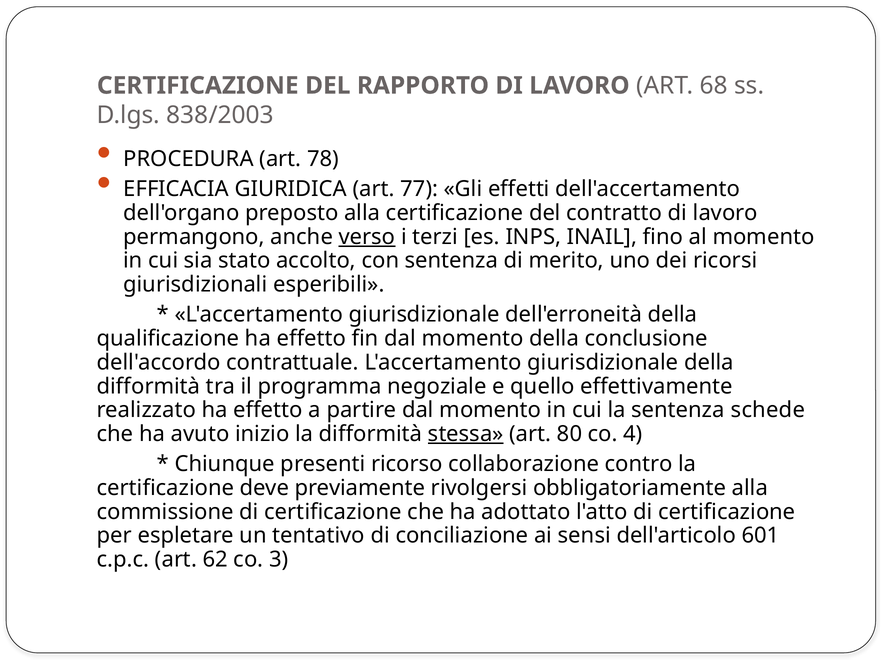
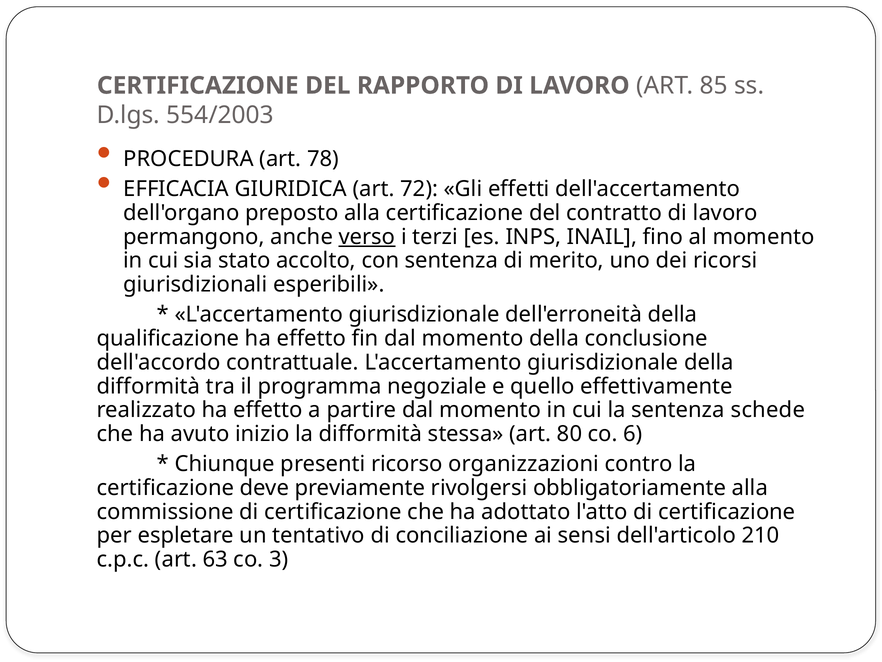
68: 68 -> 85
838/2003: 838/2003 -> 554/2003
77: 77 -> 72
stessa underline: present -> none
4: 4 -> 6
collaborazione: collaborazione -> organizzazioni
601: 601 -> 210
62: 62 -> 63
